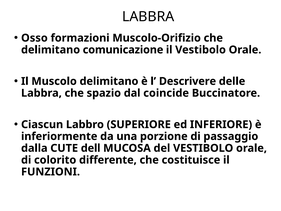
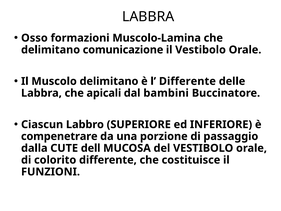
Muscolo-Orifizio: Muscolo-Orifizio -> Muscolo-Lamina
l Descrivere: Descrivere -> Differente
spazio: spazio -> apicali
coincide: coincide -> bambini
inferiormente: inferiormente -> compenetrare
